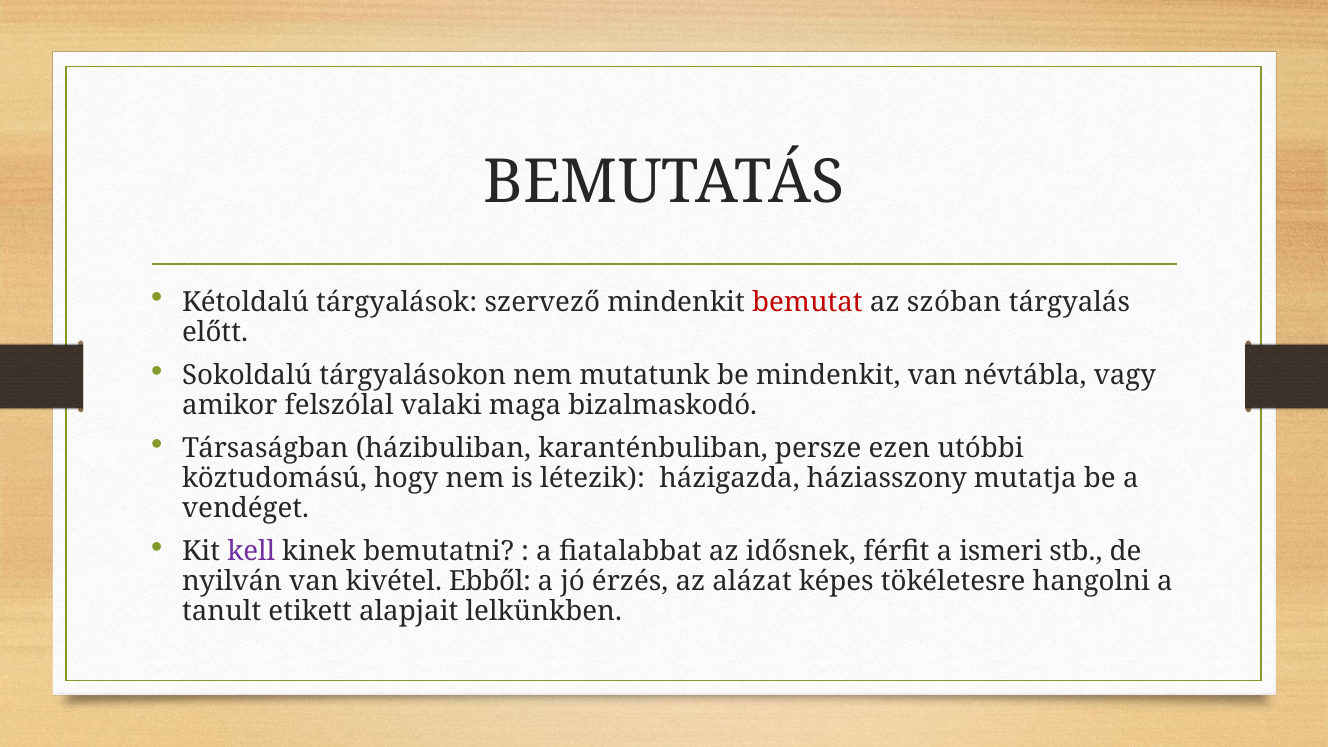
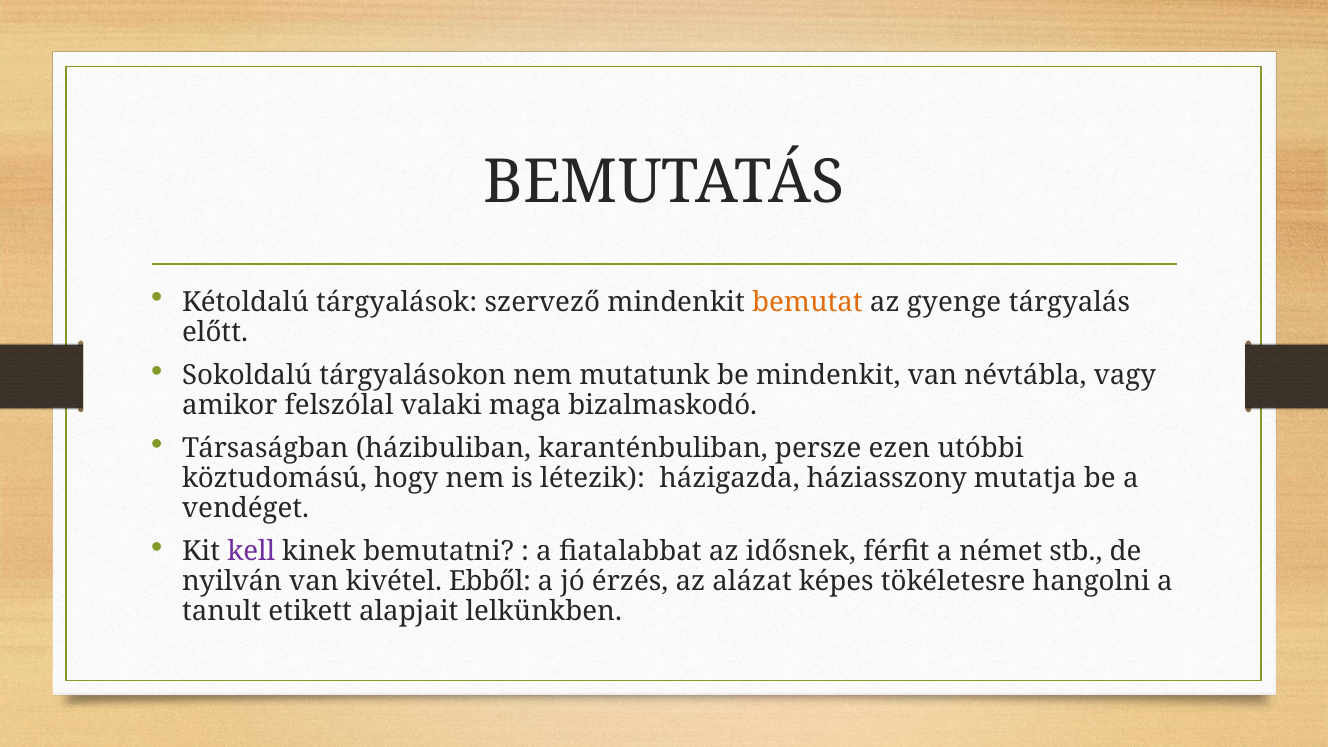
bemutat colour: red -> orange
szóban: szóban -> gyenge
ismeri: ismeri -> német
